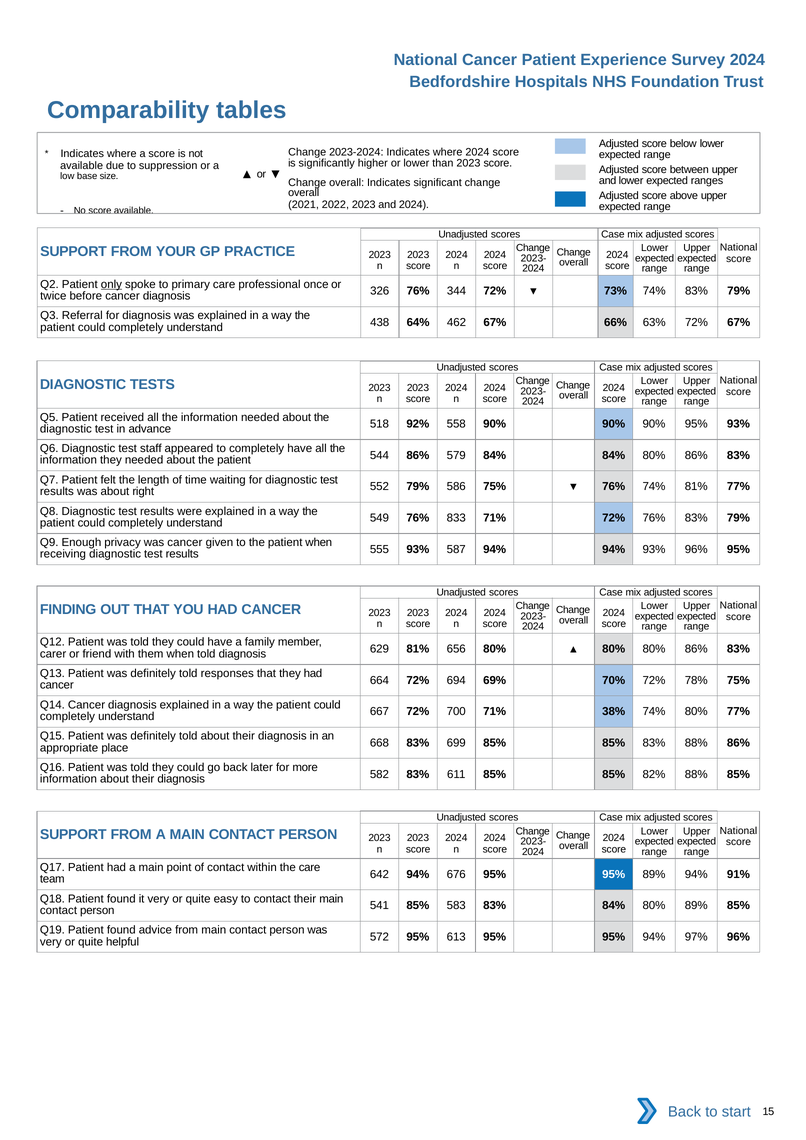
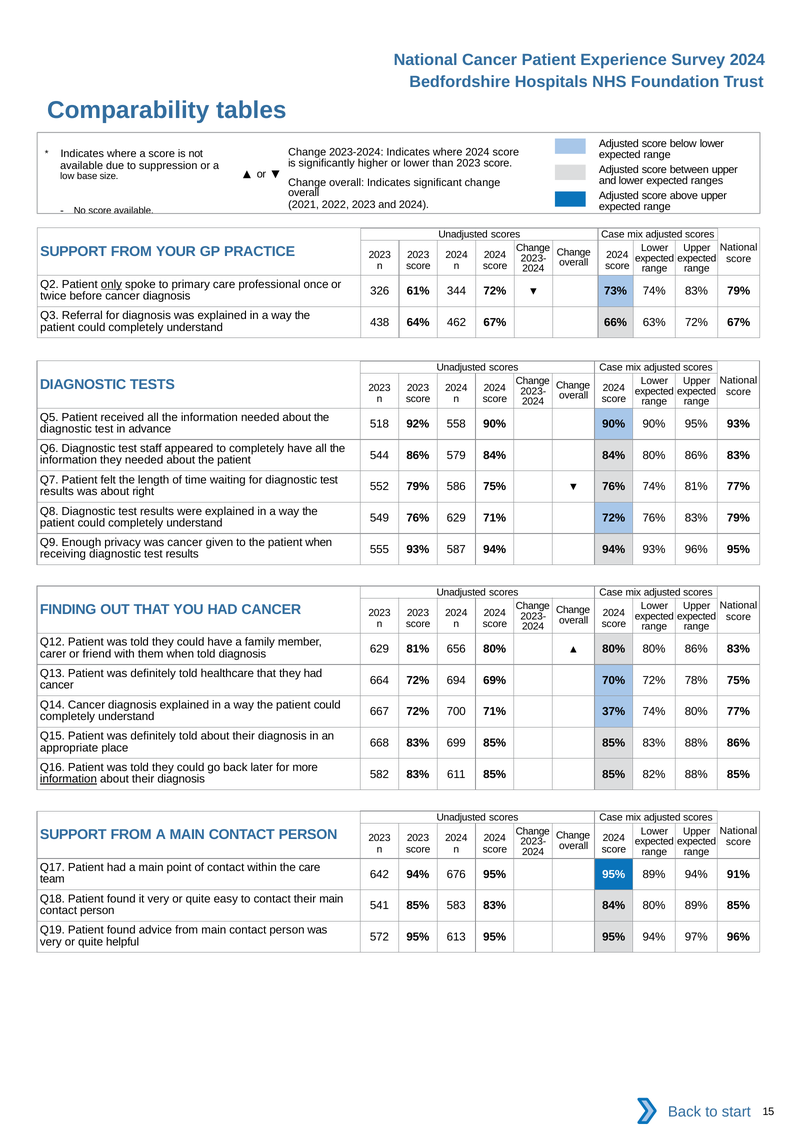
326 76%: 76% -> 61%
76% 833: 833 -> 629
responses: responses -> healthcare
38%: 38% -> 37%
information at (68, 780) underline: none -> present
